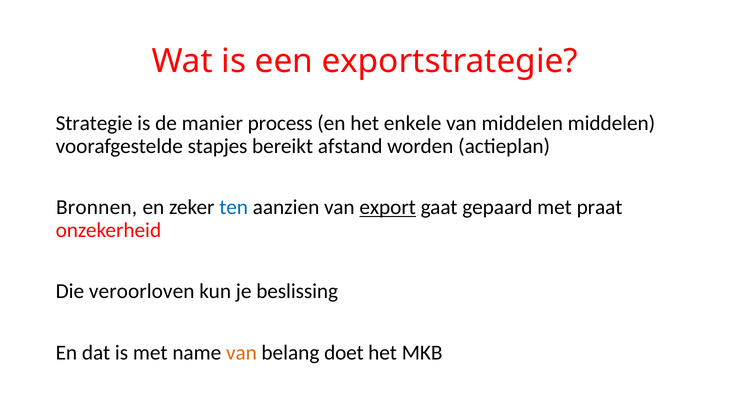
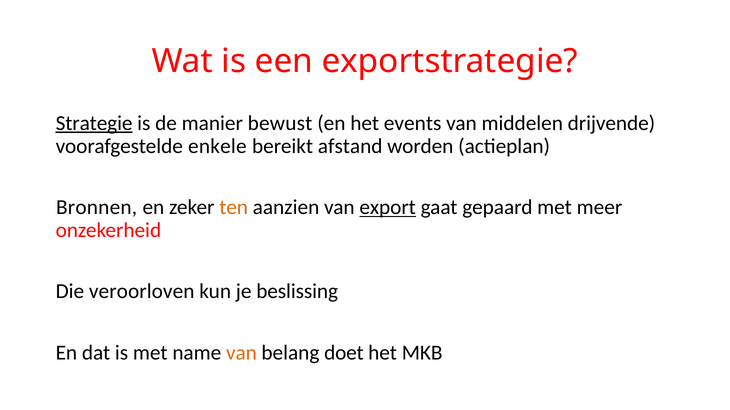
Strategie underline: none -> present
process: process -> bewust
enkele: enkele -> events
middelen middelen: middelen -> drijvende
stapjes: stapjes -> enkele
ten colour: blue -> orange
praat: praat -> meer
